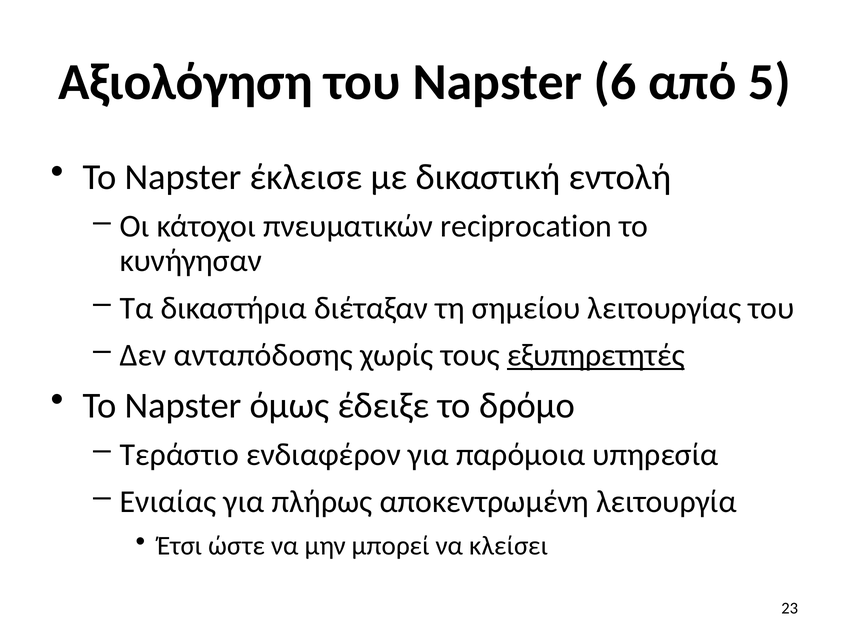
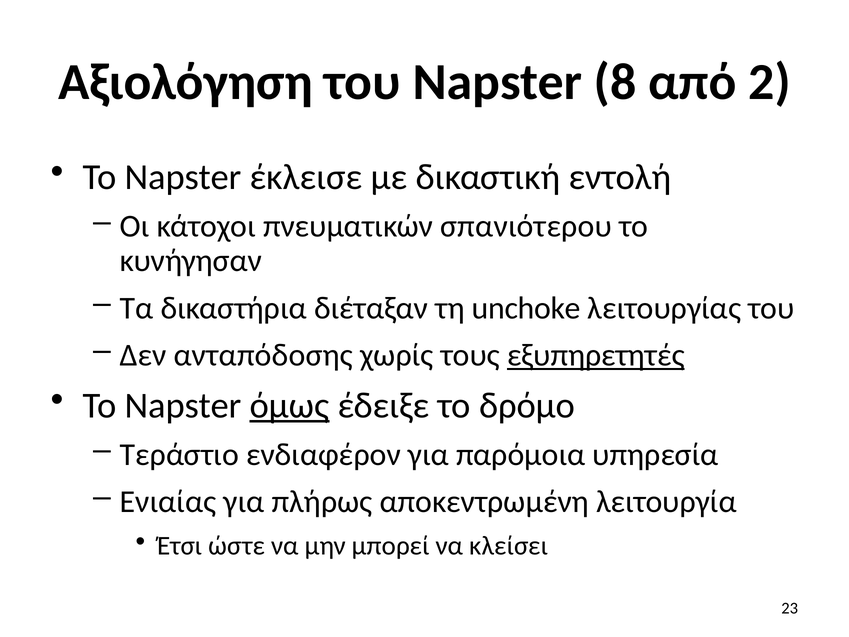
6: 6 -> 8
5: 5 -> 2
reciprocation: reciprocation -> σπανιότερου
σημείου: σημείου -> unchoke
όμως underline: none -> present
